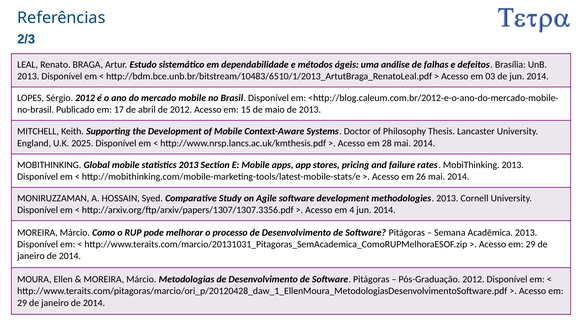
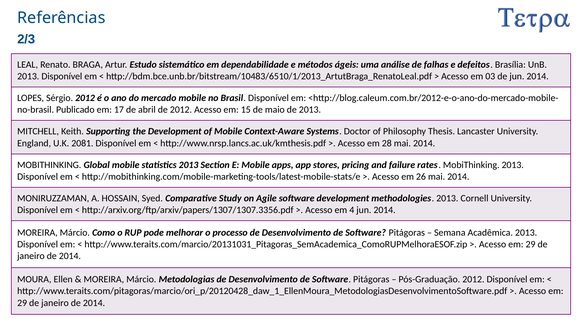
2025: 2025 -> 2081
